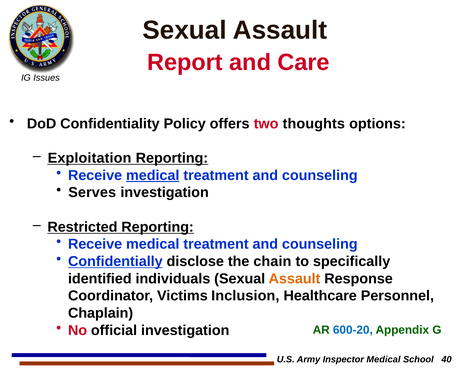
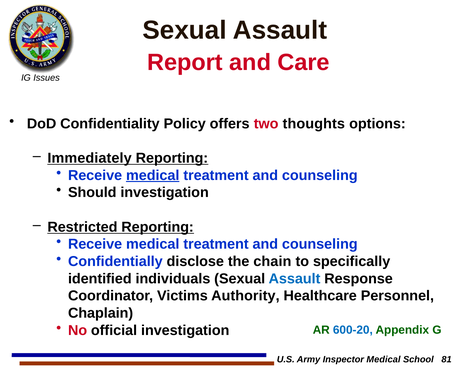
Exploitation: Exploitation -> Immediately
Serves: Serves -> Should
Confidentially underline: present -> none
Assault at (295, 279) colour: orange -> blue
Inclusion: Inclusion -> Authority
40: 40 -> 81
